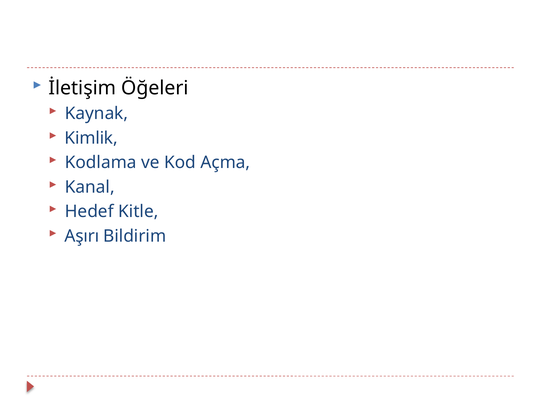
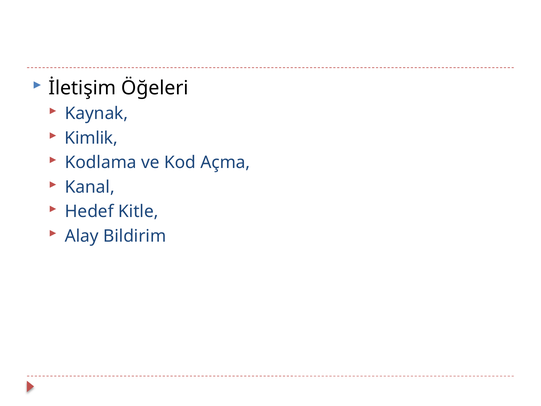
Aşırı: Aşırı -> Alay
